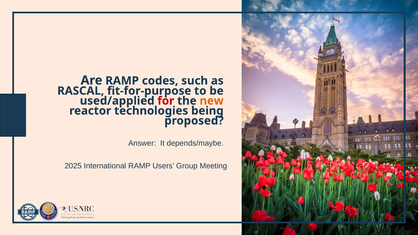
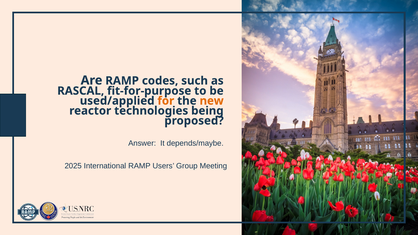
for colour: red -> orange
